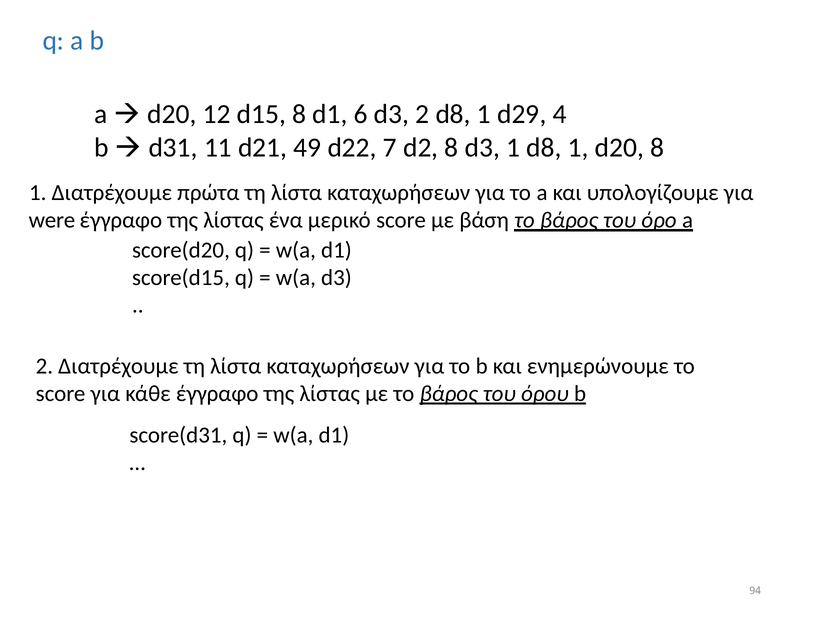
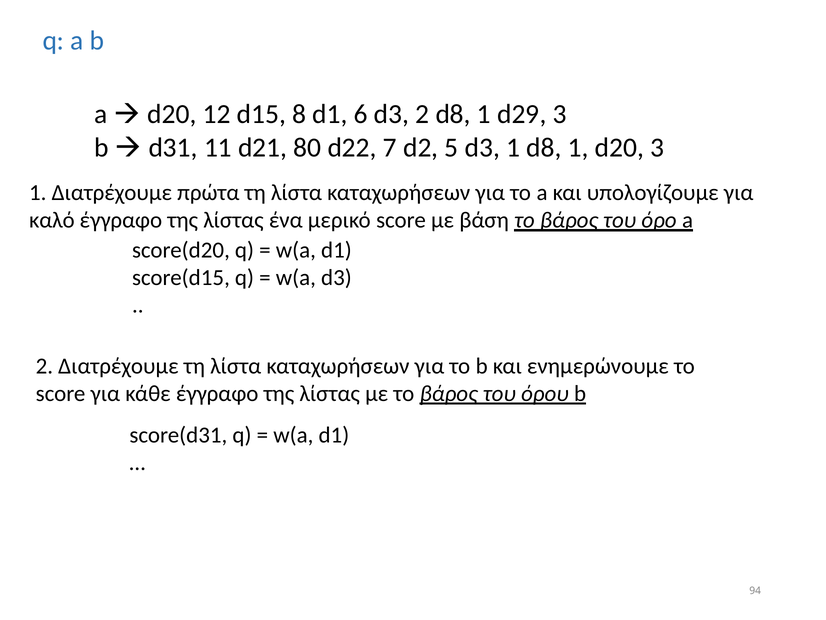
d29 4: 4 -> 3
49: 49 -> 80
d2 8: 8 -> 5
d20 8: 8 -> 3
were: were -> καλό
